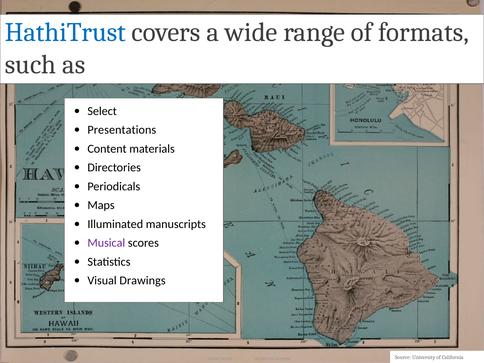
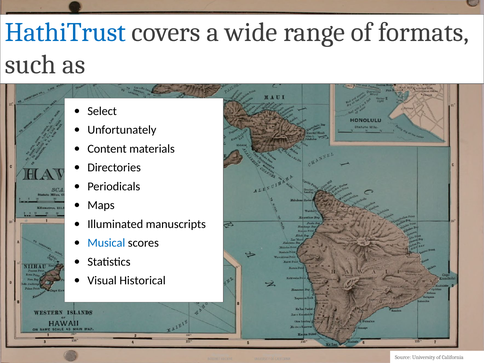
Presentations: Presentations -> Unfortunately
Musical colour: purple -> blue
Drawings: Drawings -> Historical
